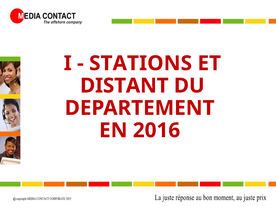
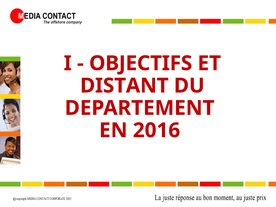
STATIONS: STATIONS -> OBJECTIFS
